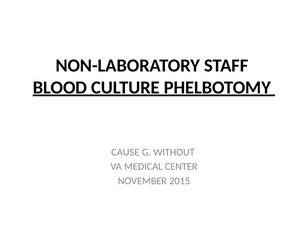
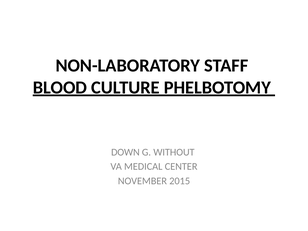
CAUSE: CAUSE -> DOWN
